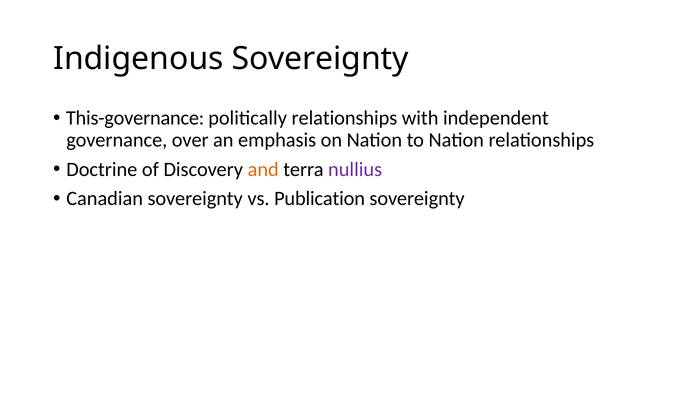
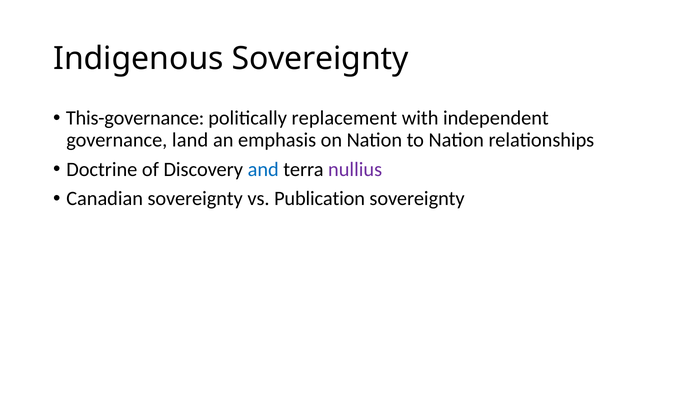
politically relationships: relationships -> replacement
over: over -> land
and colour: orange -> blue
